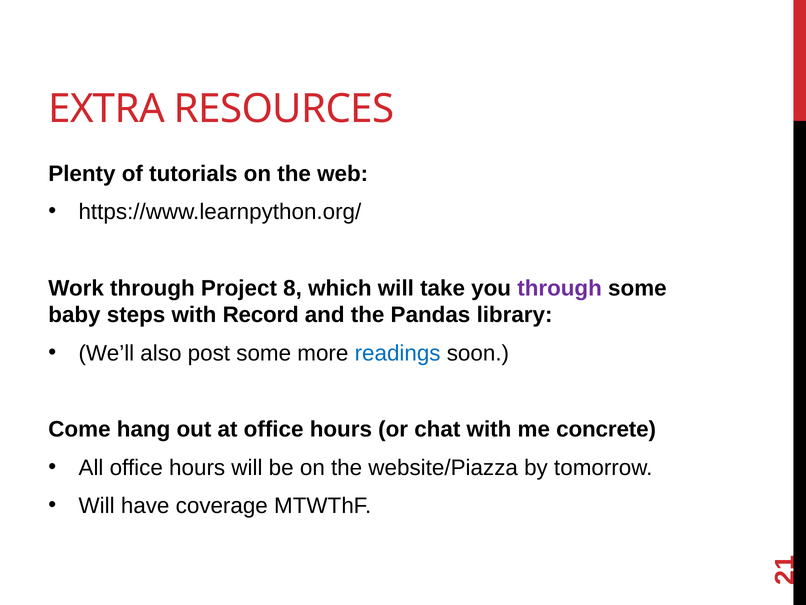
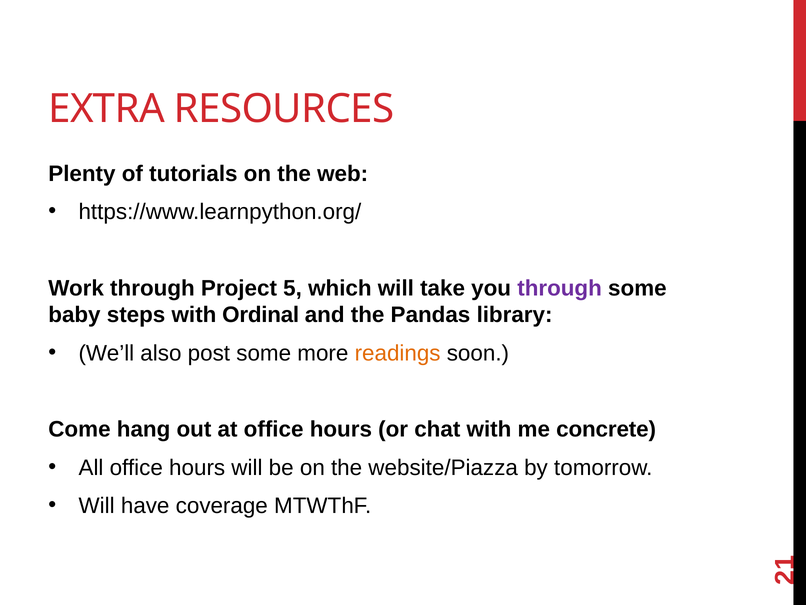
8: 8 -> 5
Record: Record -> Ordinal
readings colour: blue -> orange
